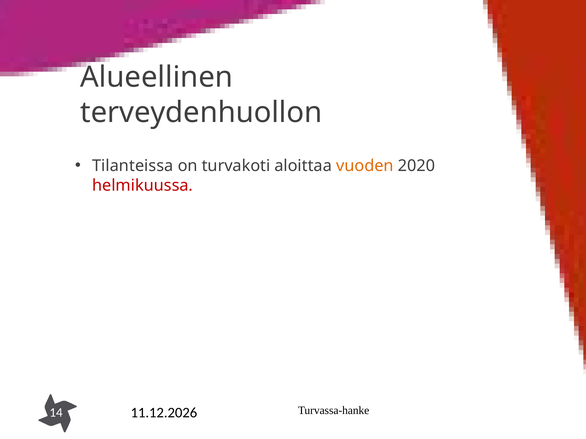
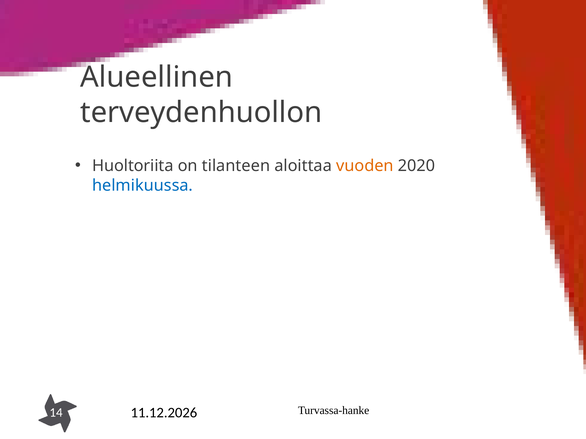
Tilanteissa: Tilanteissa -> Huoltoriita
turvakoti: turvakoti -> tilanteen
helmikuussa colour: red -> blue
